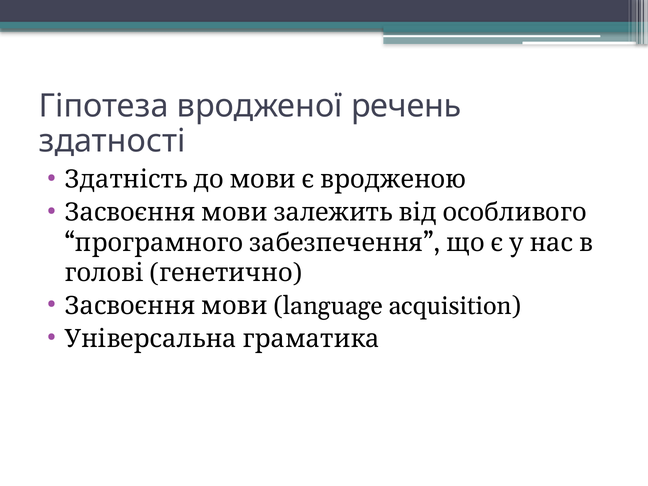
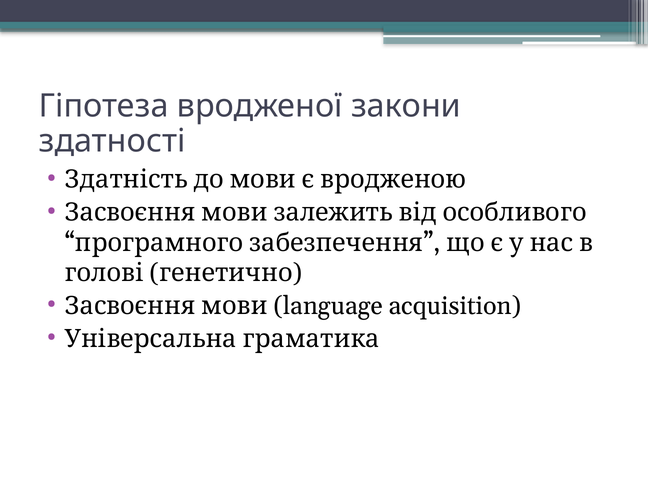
речень: речень -> закони
